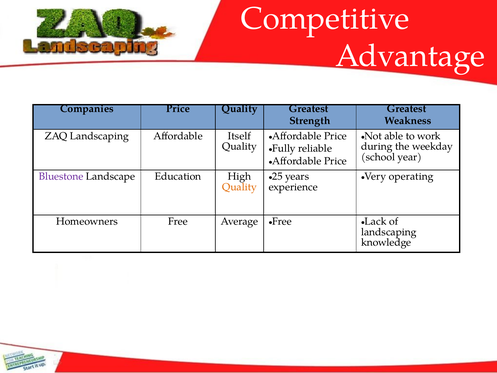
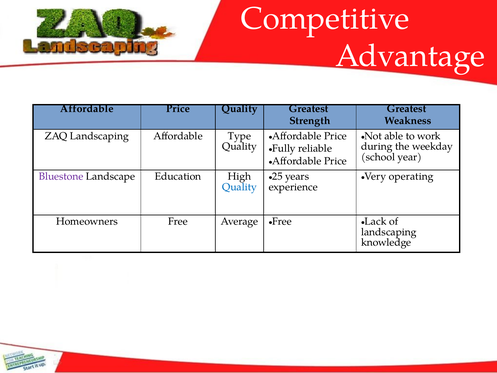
Companies at (87, 109): Companies -> Affordable
Itself: Itself -> Type
Quality at (240, 187) colour: orange -> blue
